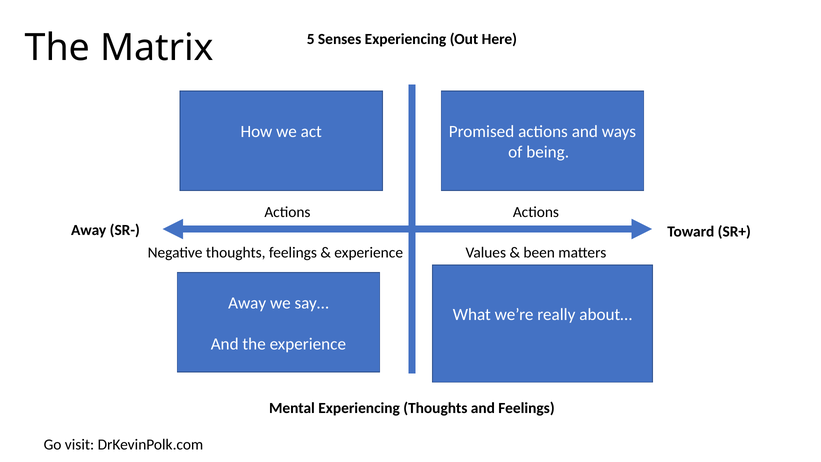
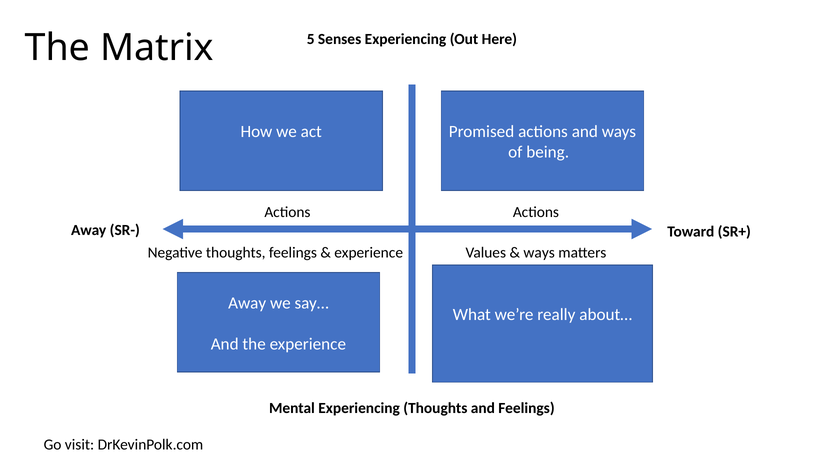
been at (539, 253): been -> ways
